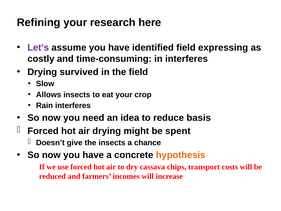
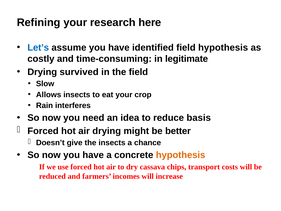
Let’s colour: purple -> blue
field expressing: expressing -> hypothesis
in interferes: interferes -> legitimate
spent: spent -> better
